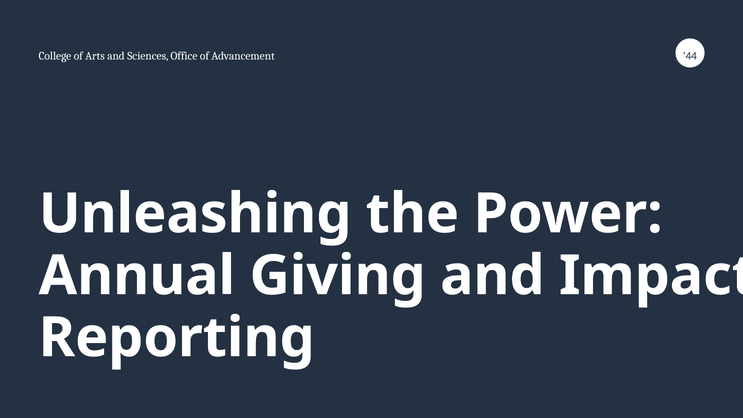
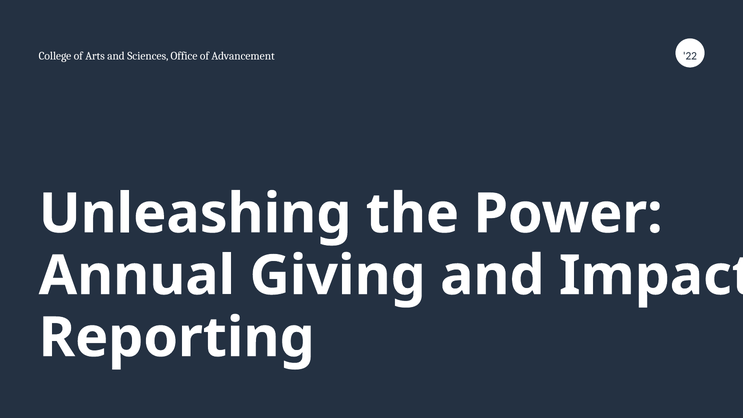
44: 44 -> 22
